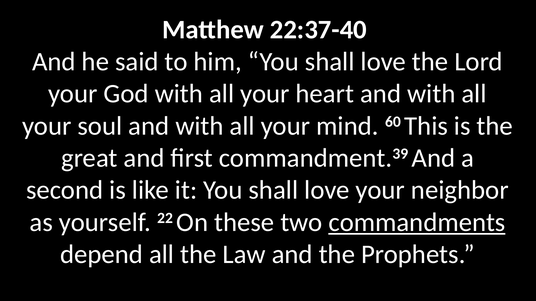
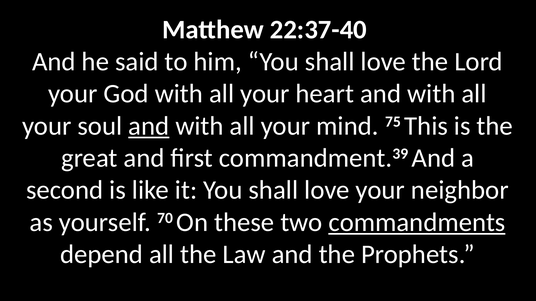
and at (149, 126) underline: none -> present
60: 60 -> 75
22: 22 -> 70
